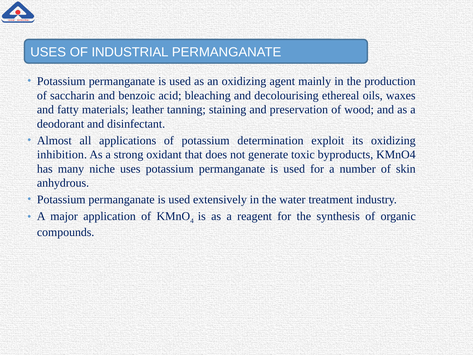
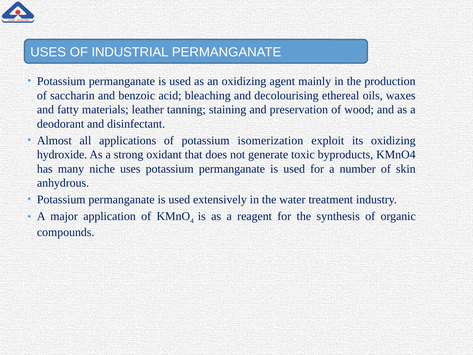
determination: determination -> isomerization
inhibition: inhibition -> hydroxide
